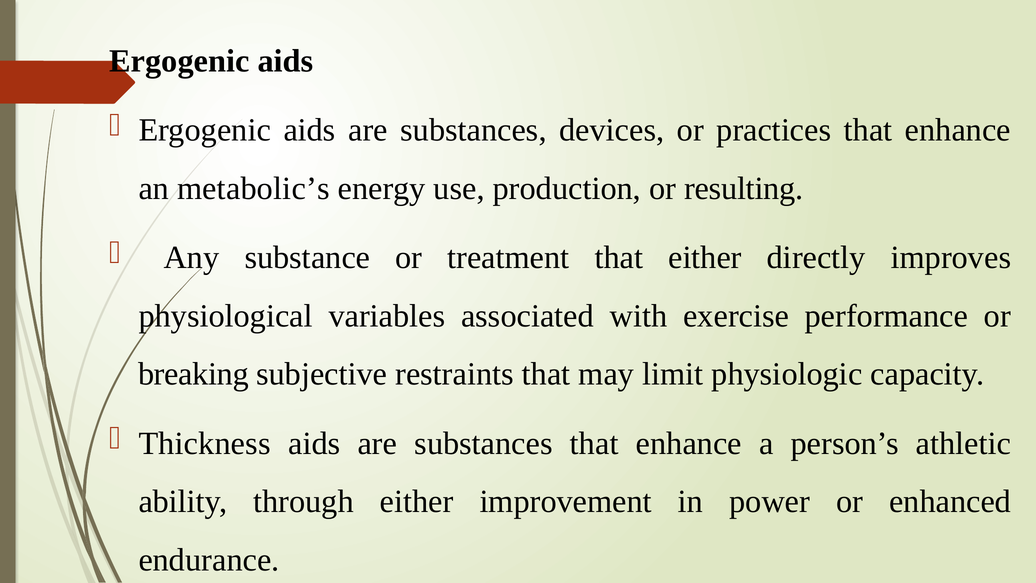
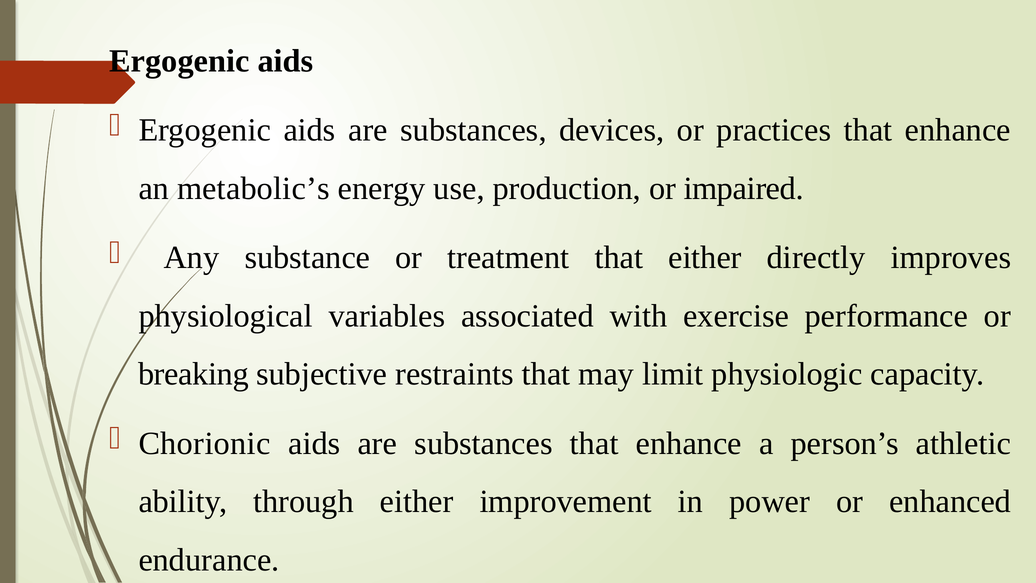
resulting: resulting -> impaired
Thickness: Thickness -> Chorionic
